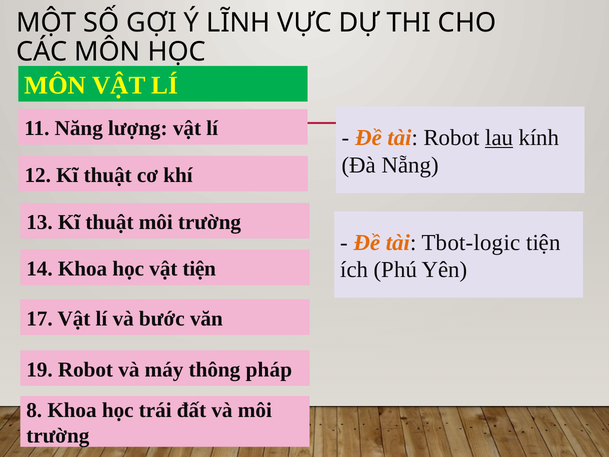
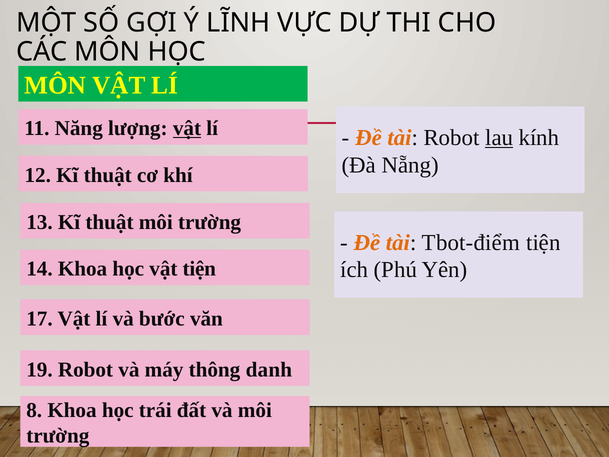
vật at (187, 128) underline: none -> present
Tbot-logic: Tbot-logic -> Tbot-điểm
pháp: pháp -> danh
